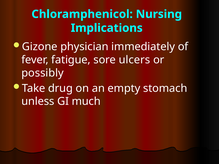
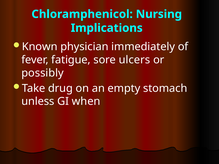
Gizone: Gizone -> Known
much: much -> when
